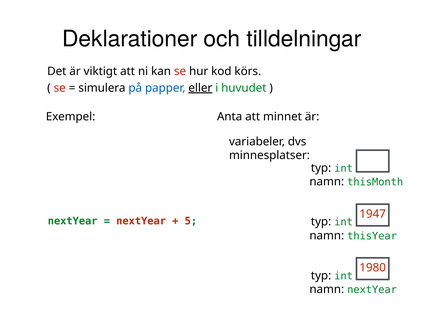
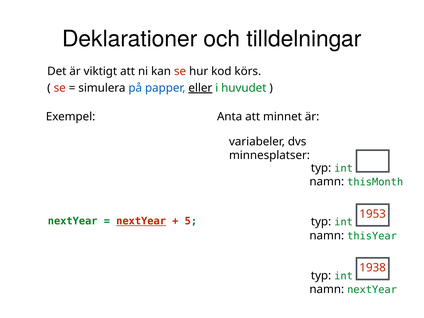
1947: 1947 -> 1953
nextYear at (141, 221) underline: none -> present
1980: 1980 -> 1938
